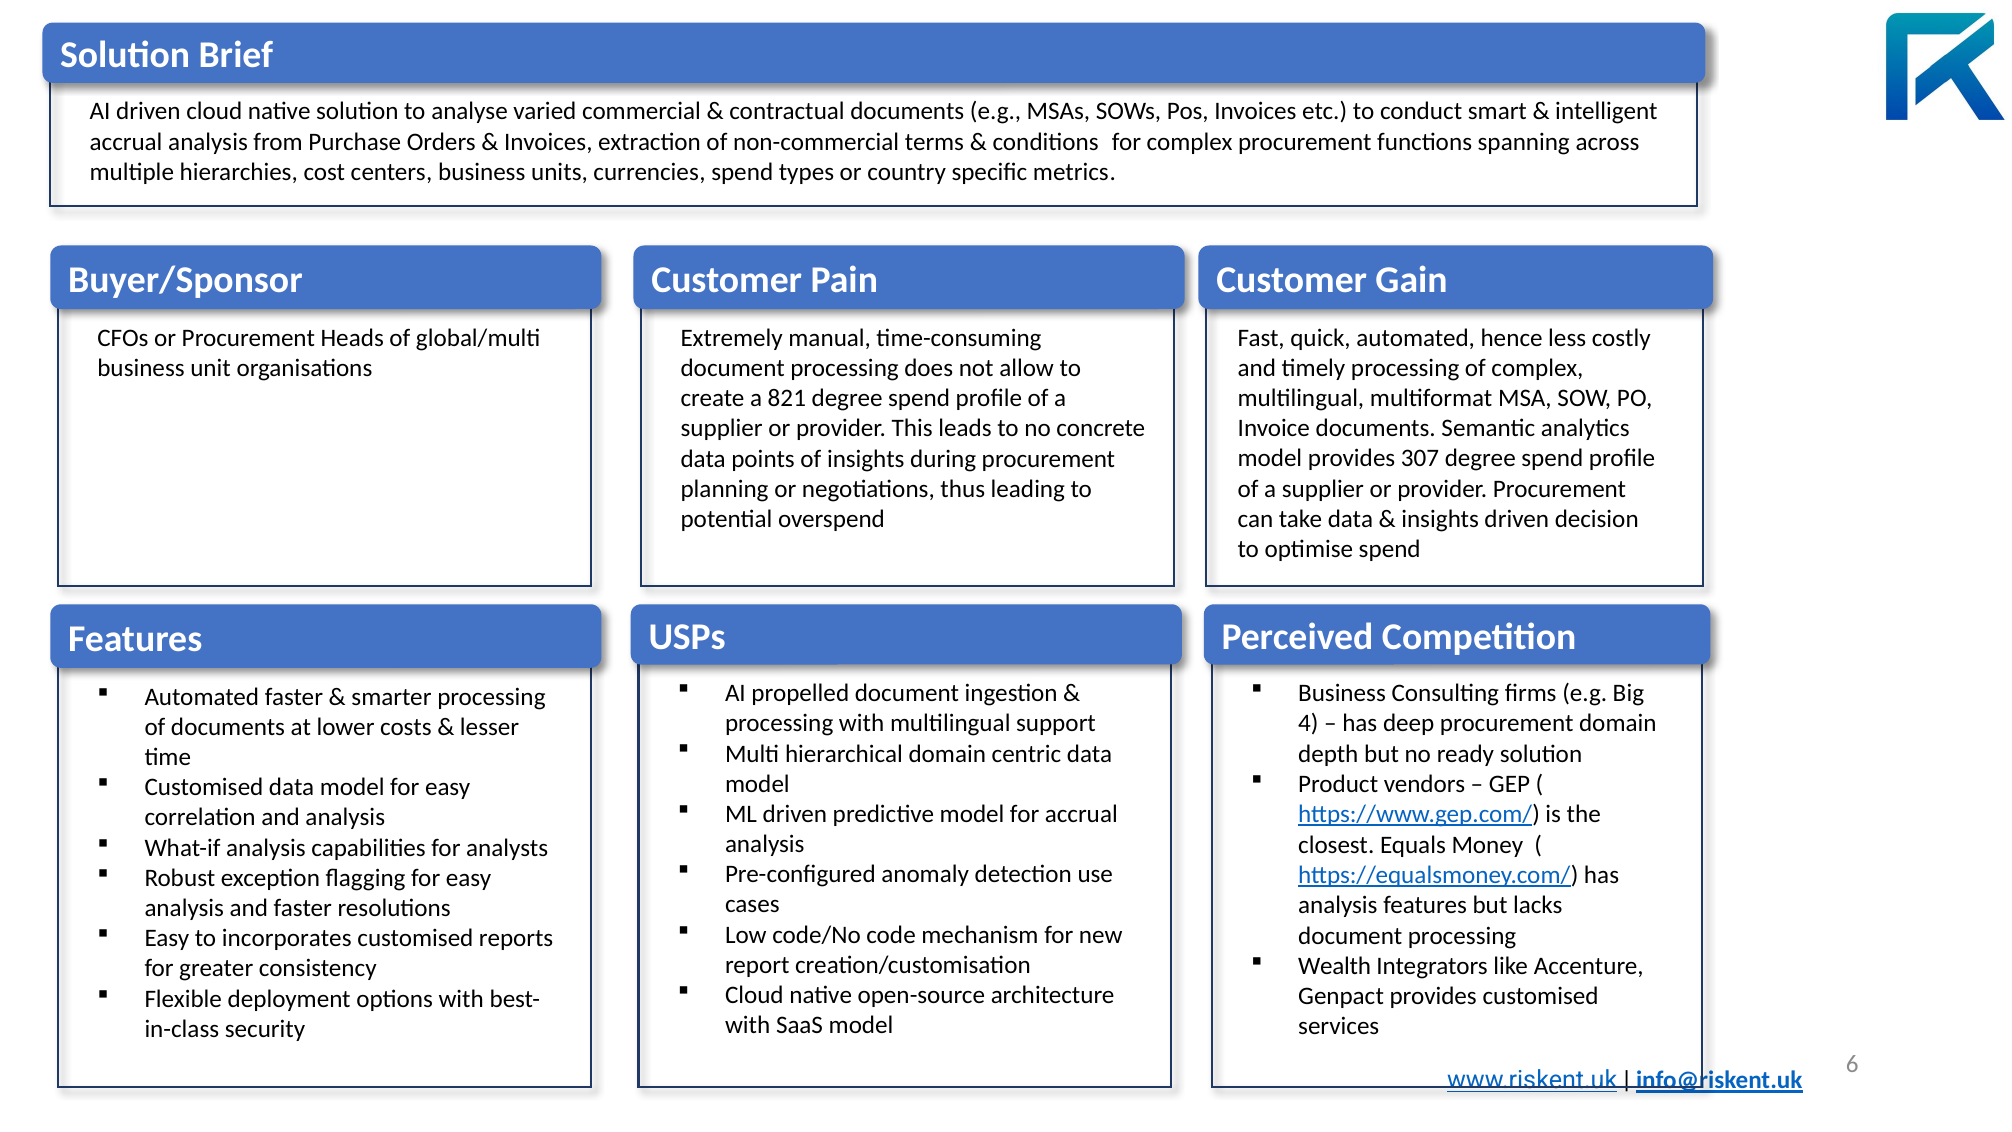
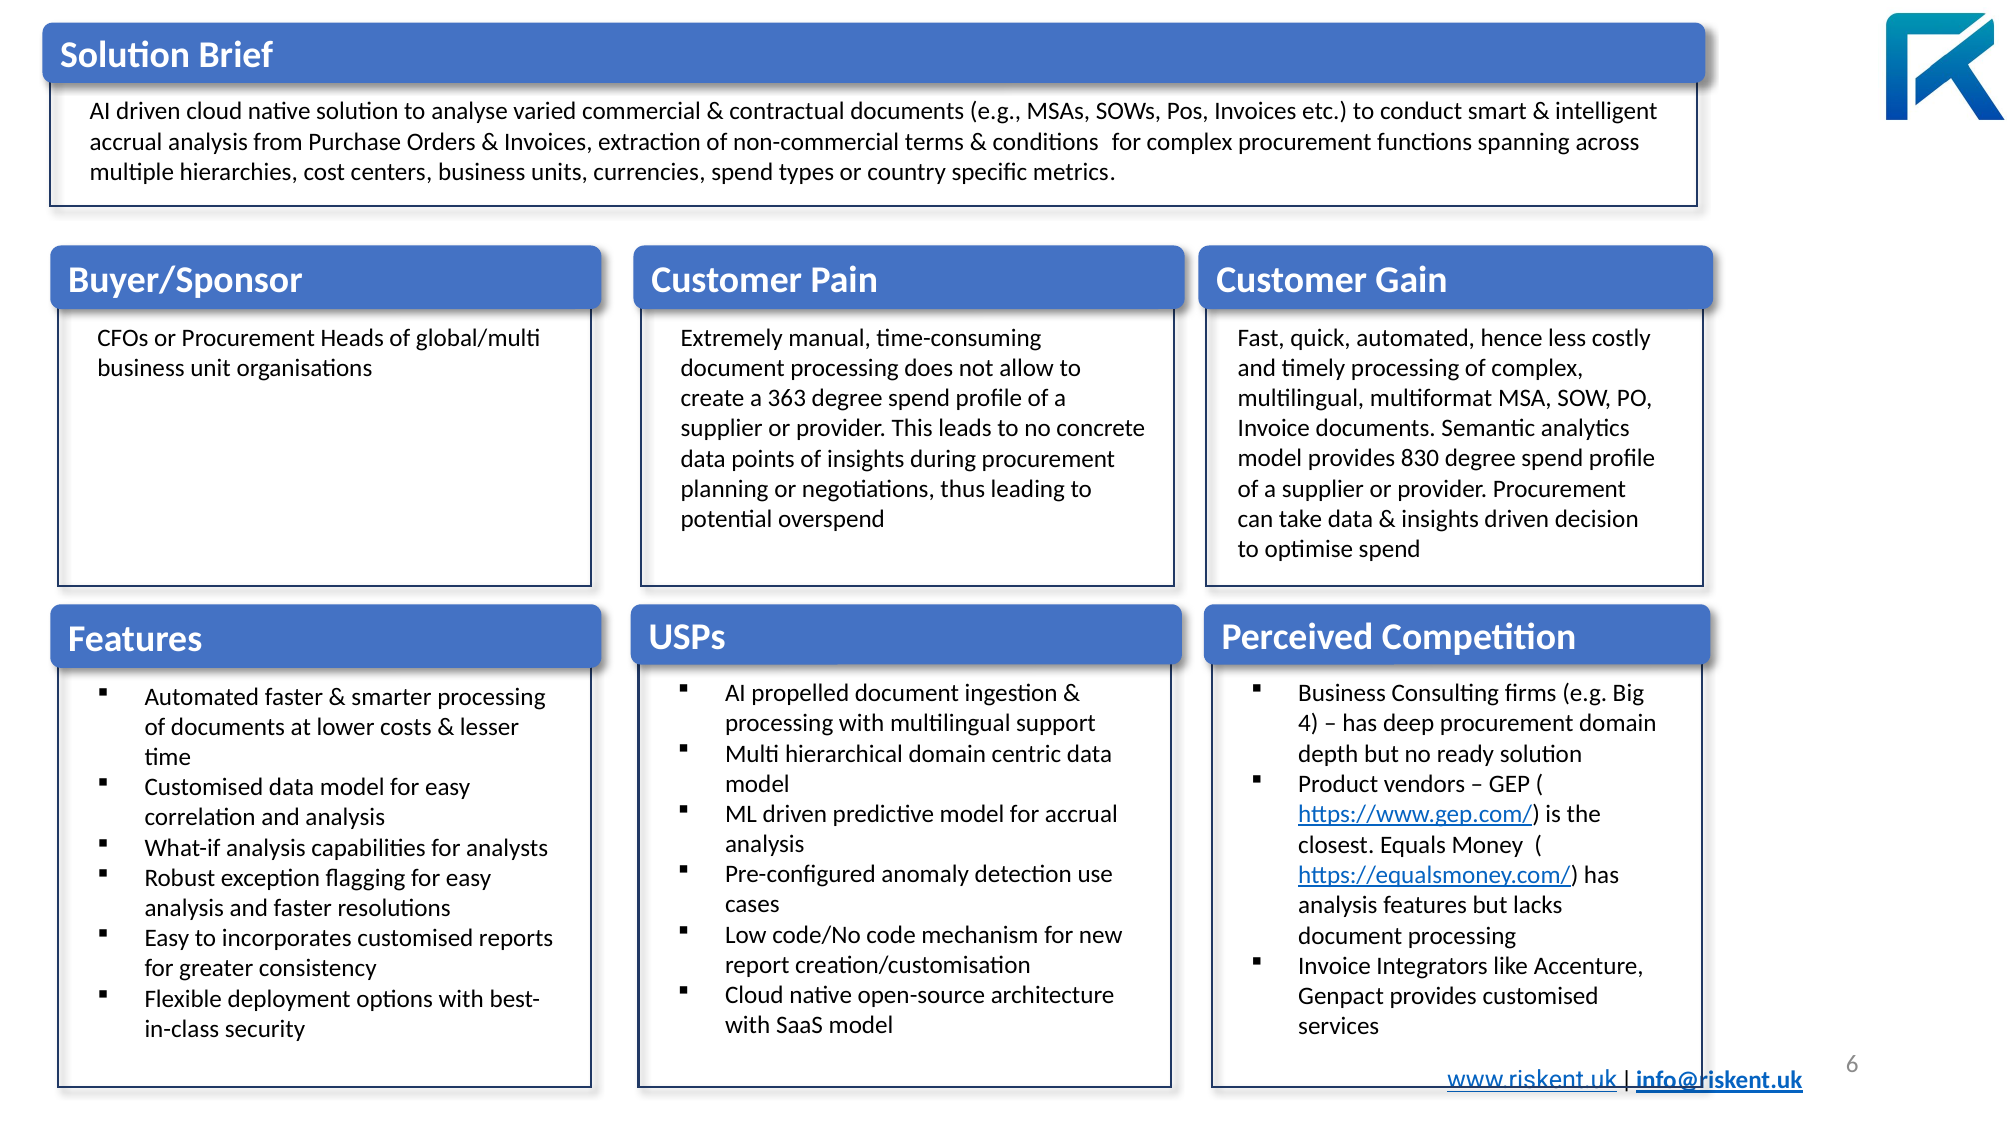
821: 821 -> 363
307: 307 -> 830
Wealth at (1335, 966): Wealth -> Invoice
